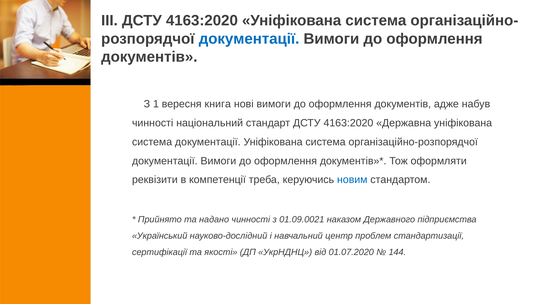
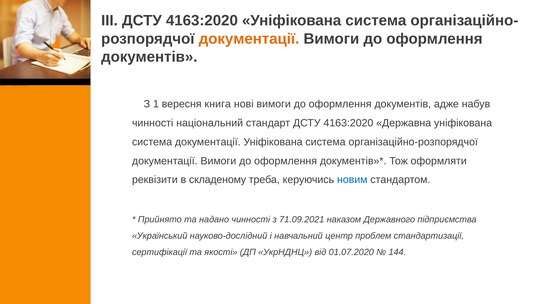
документації at (249, 39) colour: blue -> orange
компетенції: компетенції -> складеному
01.09.0021: 01.09.0021 -> 71.09.2021
